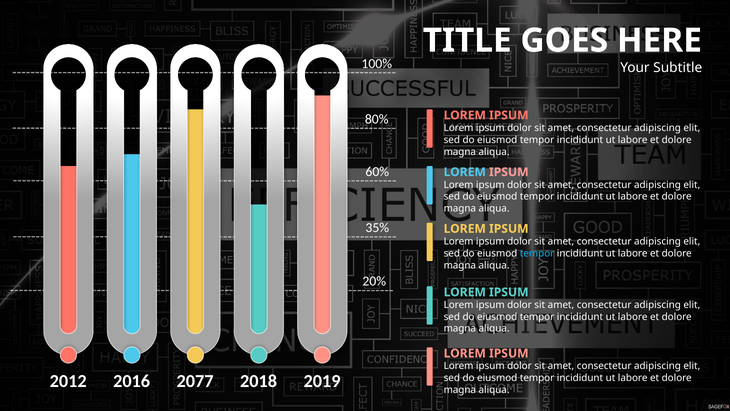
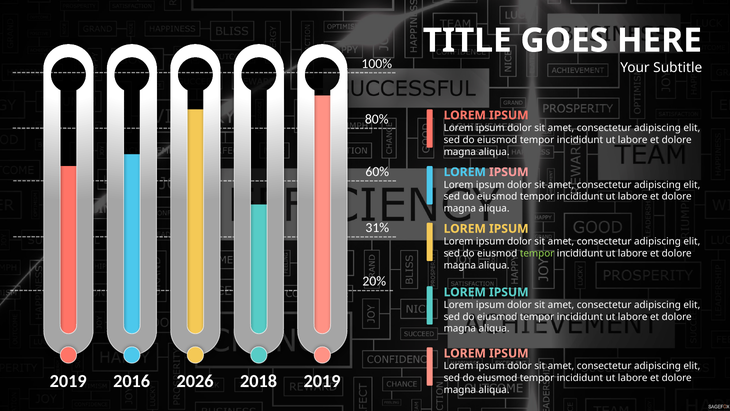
35%: 35% -> 31%
tempor at (537, 253) colour: light blue -> light green
2012 at (68, 381): 2012 -> 2019
2077: 2077 -> 2026
